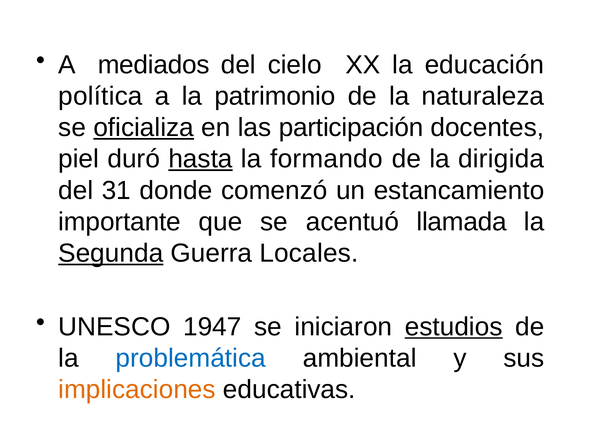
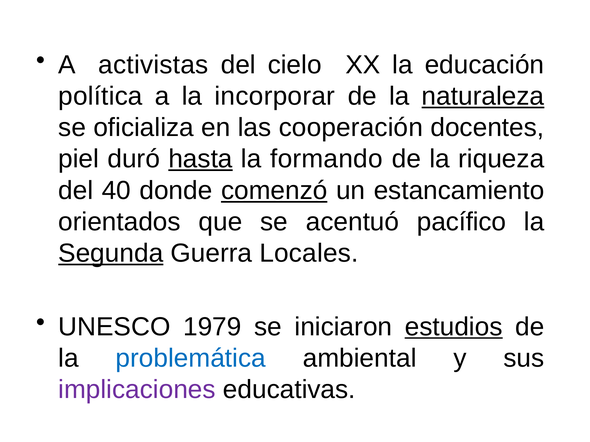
mediados: mediados -> activistas
patrimonio: patrimonio -> incorporar
naturaleza underline: none -> present
oficializa underline: present -> none
participación: participación -> cooperación
dirigida: dirigida -> riqueza
31: 31 -> 40
comenzó underline: none -> present
importante: importante -> orientados
llamada: llamada -> pacífico
1947: 1947 -> 1979
implicaciones colour: orange -> purple
